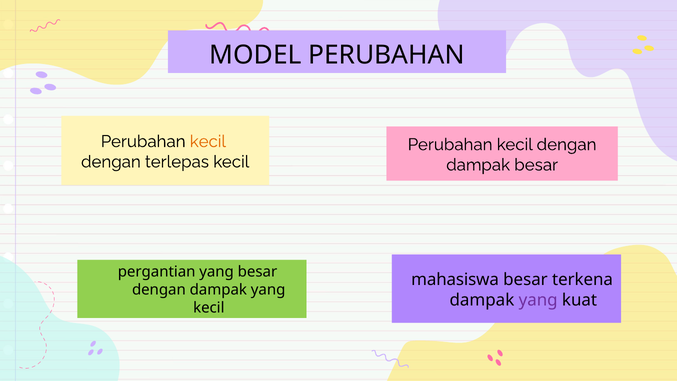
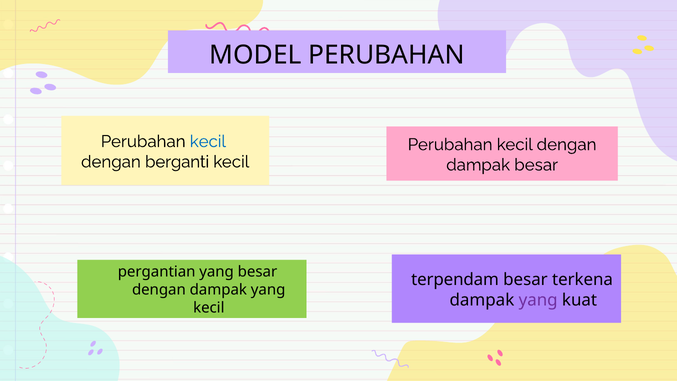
kecil at (208, 141) colour: orange -> blue
terlepas: terlepas -> berganti
mahasiswa: mahasiswa -> terpendam
